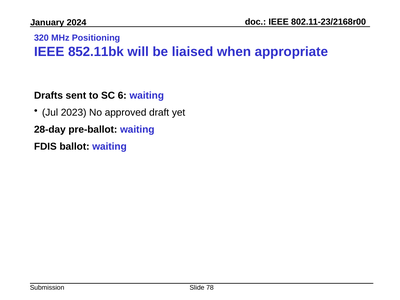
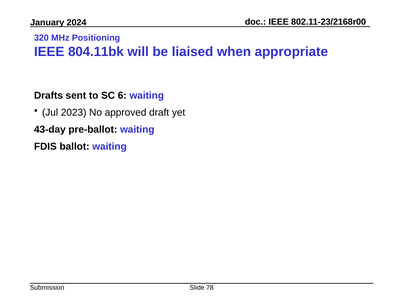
852.11bk: 852.11bk -> 804.11bk
28-day: 28-day -> 43-day
